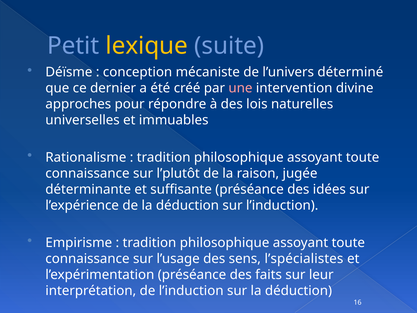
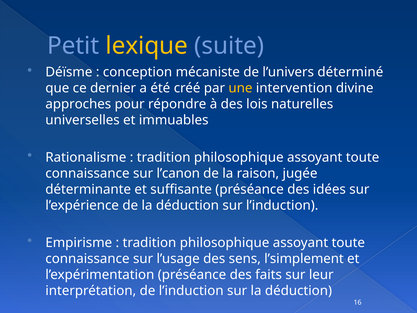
une colour: pink -> yellow
l’plutôt: l’plutôt -> l’canon
l’spécialistes: l’spécialistes -> l’simplement
